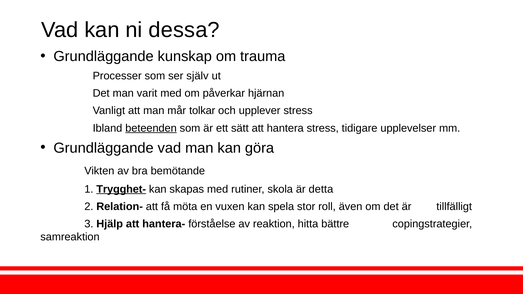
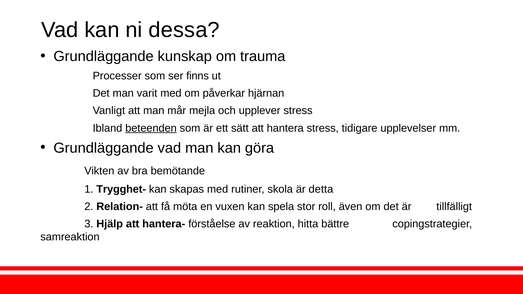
själv: själv -> finns
tolkar: tolkar -> mejla
Trygghet- underline: present -> none
